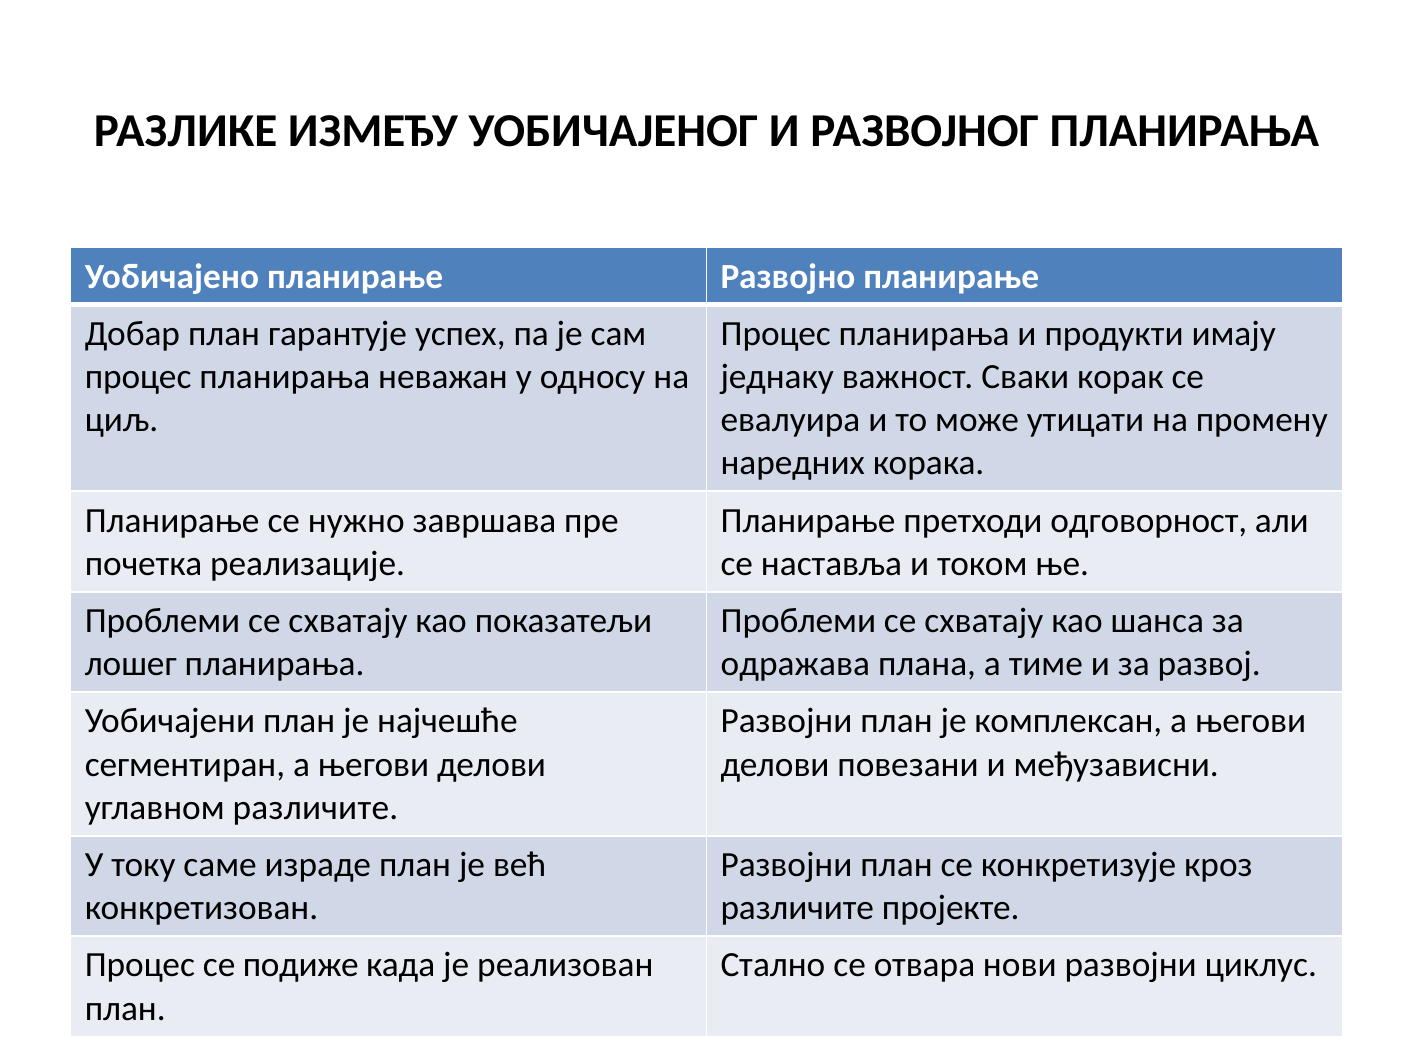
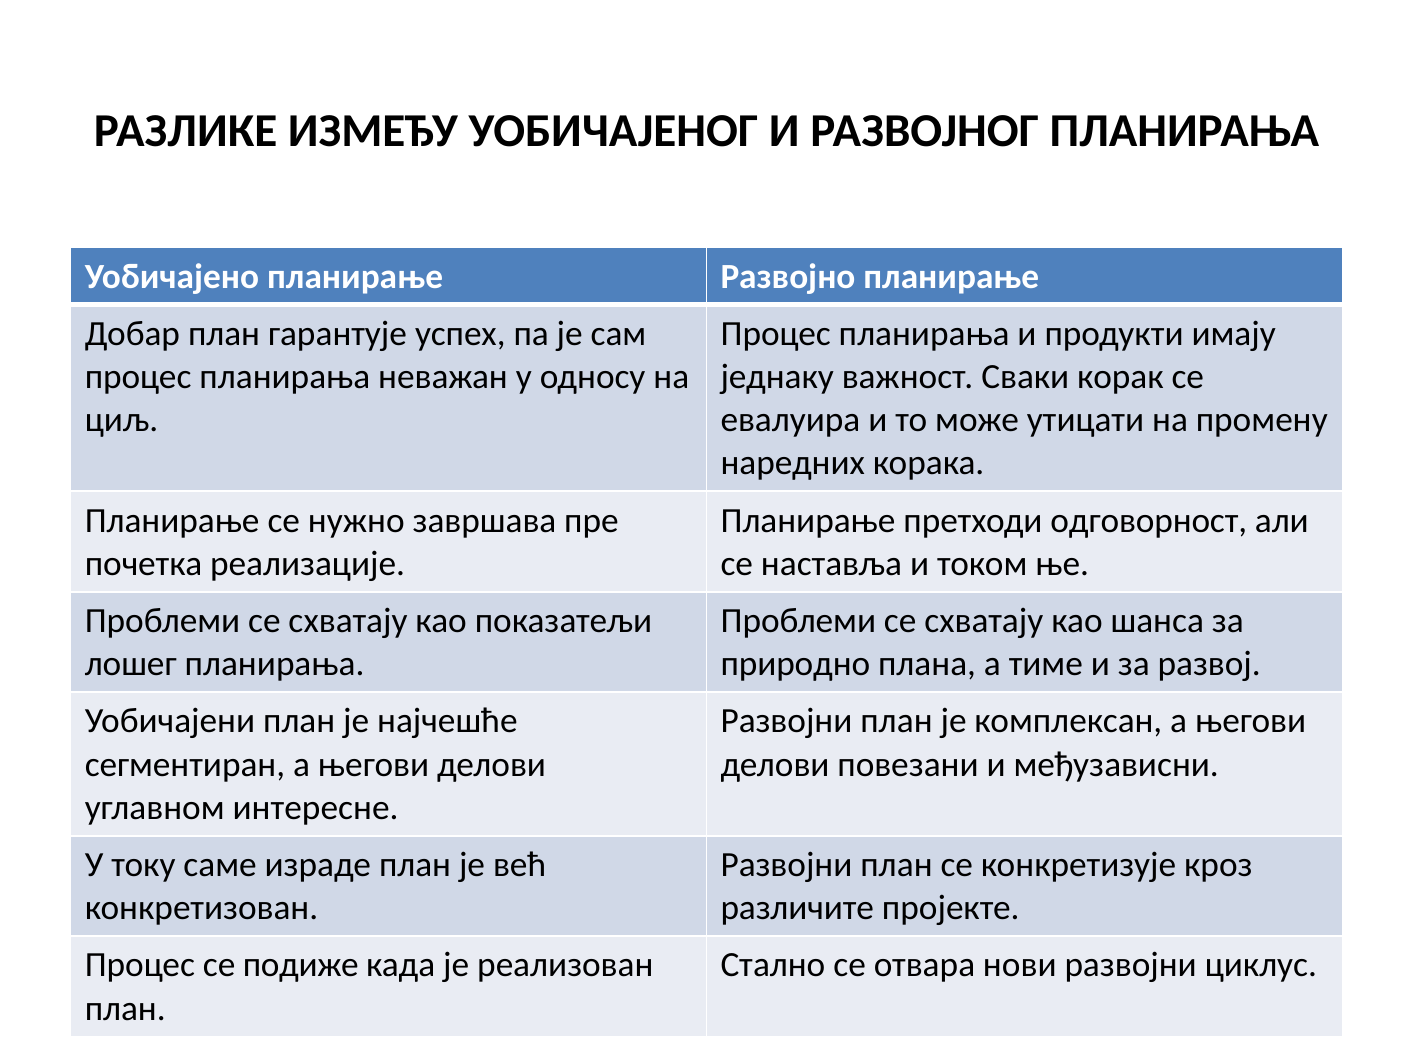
одражава: одражава -> природно
углавном различите: различите -> интересне
